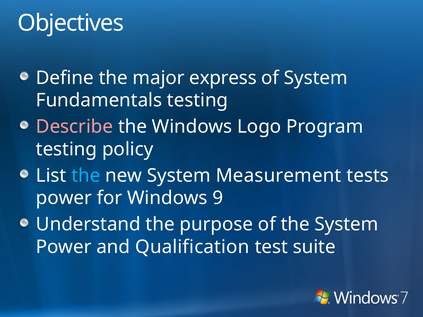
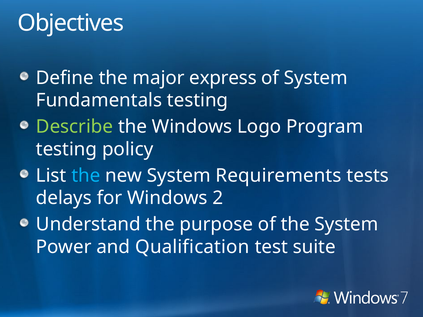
Describe colour: pink -> light green
Measurement: Measurement -> Requirements
power at (64, 198): power -> delays
9: 9 -> 2
